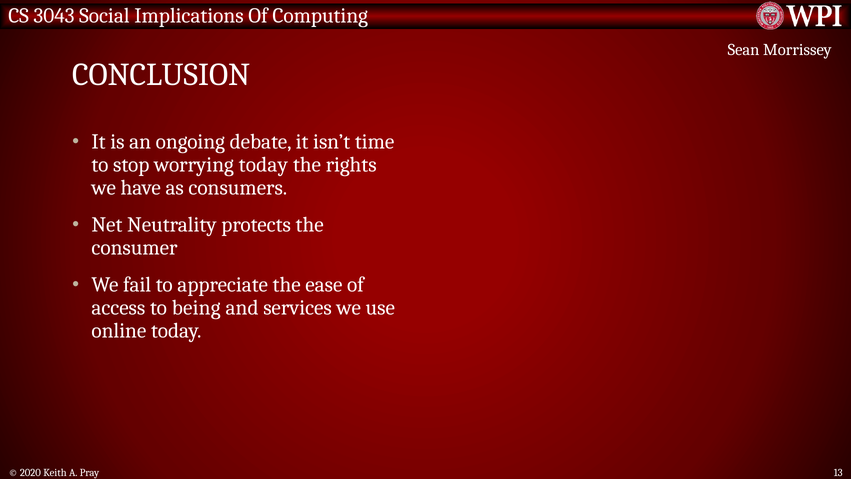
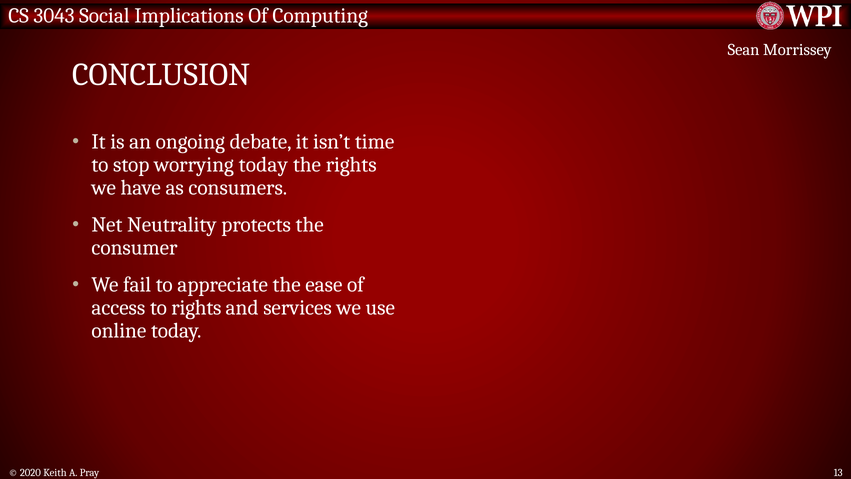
to being: being -> rights
